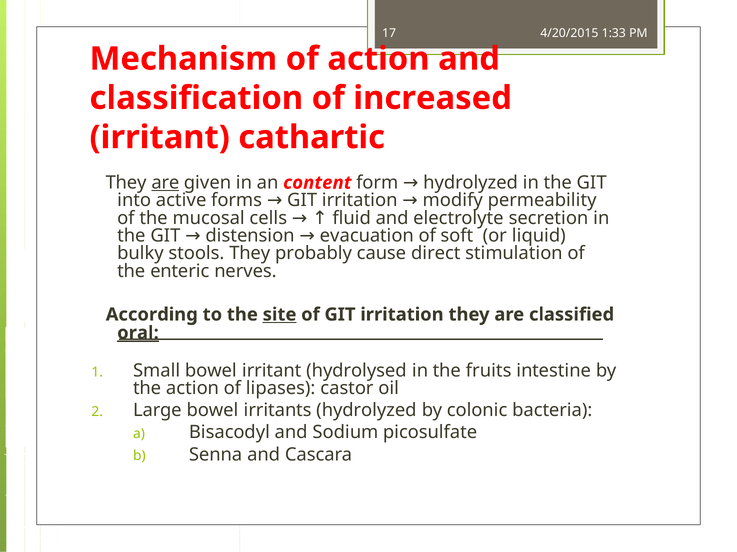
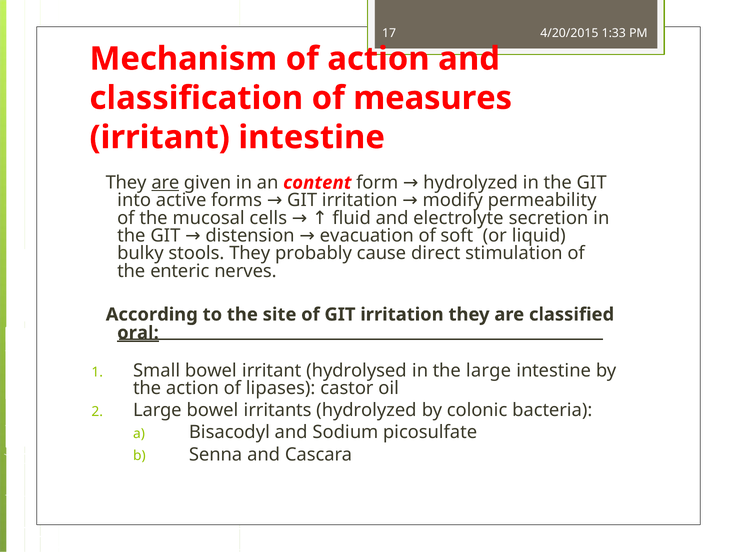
increased: increased -> measures
irritant cathartic: cathartic -> intestine
site underline: present -> none
the fruits: fruits -> large
